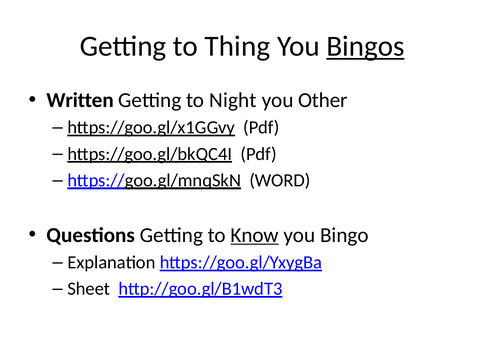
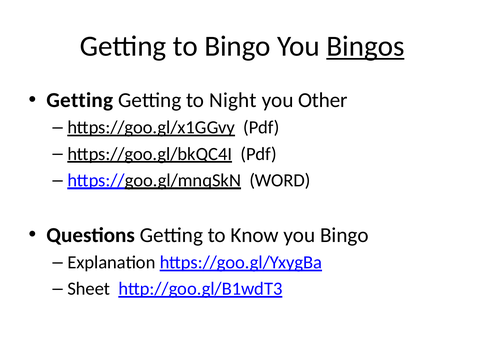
to Thing: Thing -> Bingo
Written at (80, 100): Written -> Getting
Know underline: present -> none
